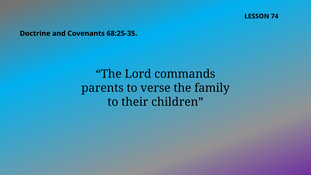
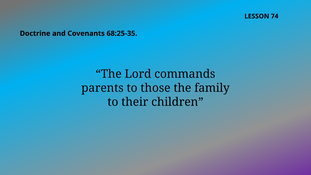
verse: verse -> those
